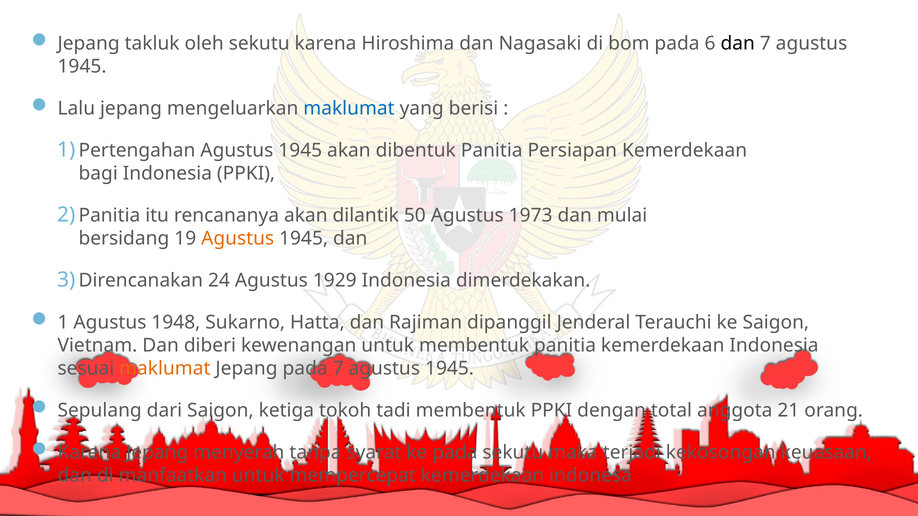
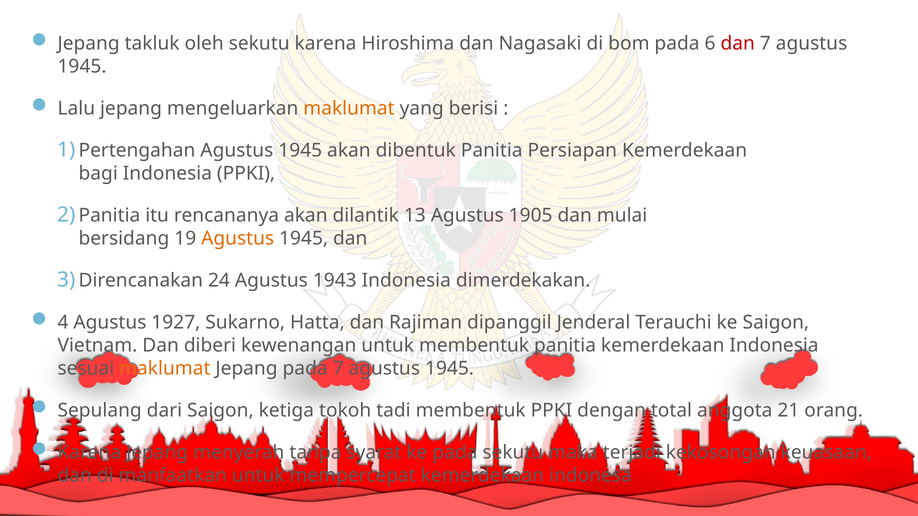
dan at (738, 44) colour: black -> red
maklumat at (349, 109) colour: blue -> orange
50: 50 -> 13
1973: 1973 -> 1905
1929: 1929 -> 1943
1: 1 -> 4
1948: 1948 -> 1927
